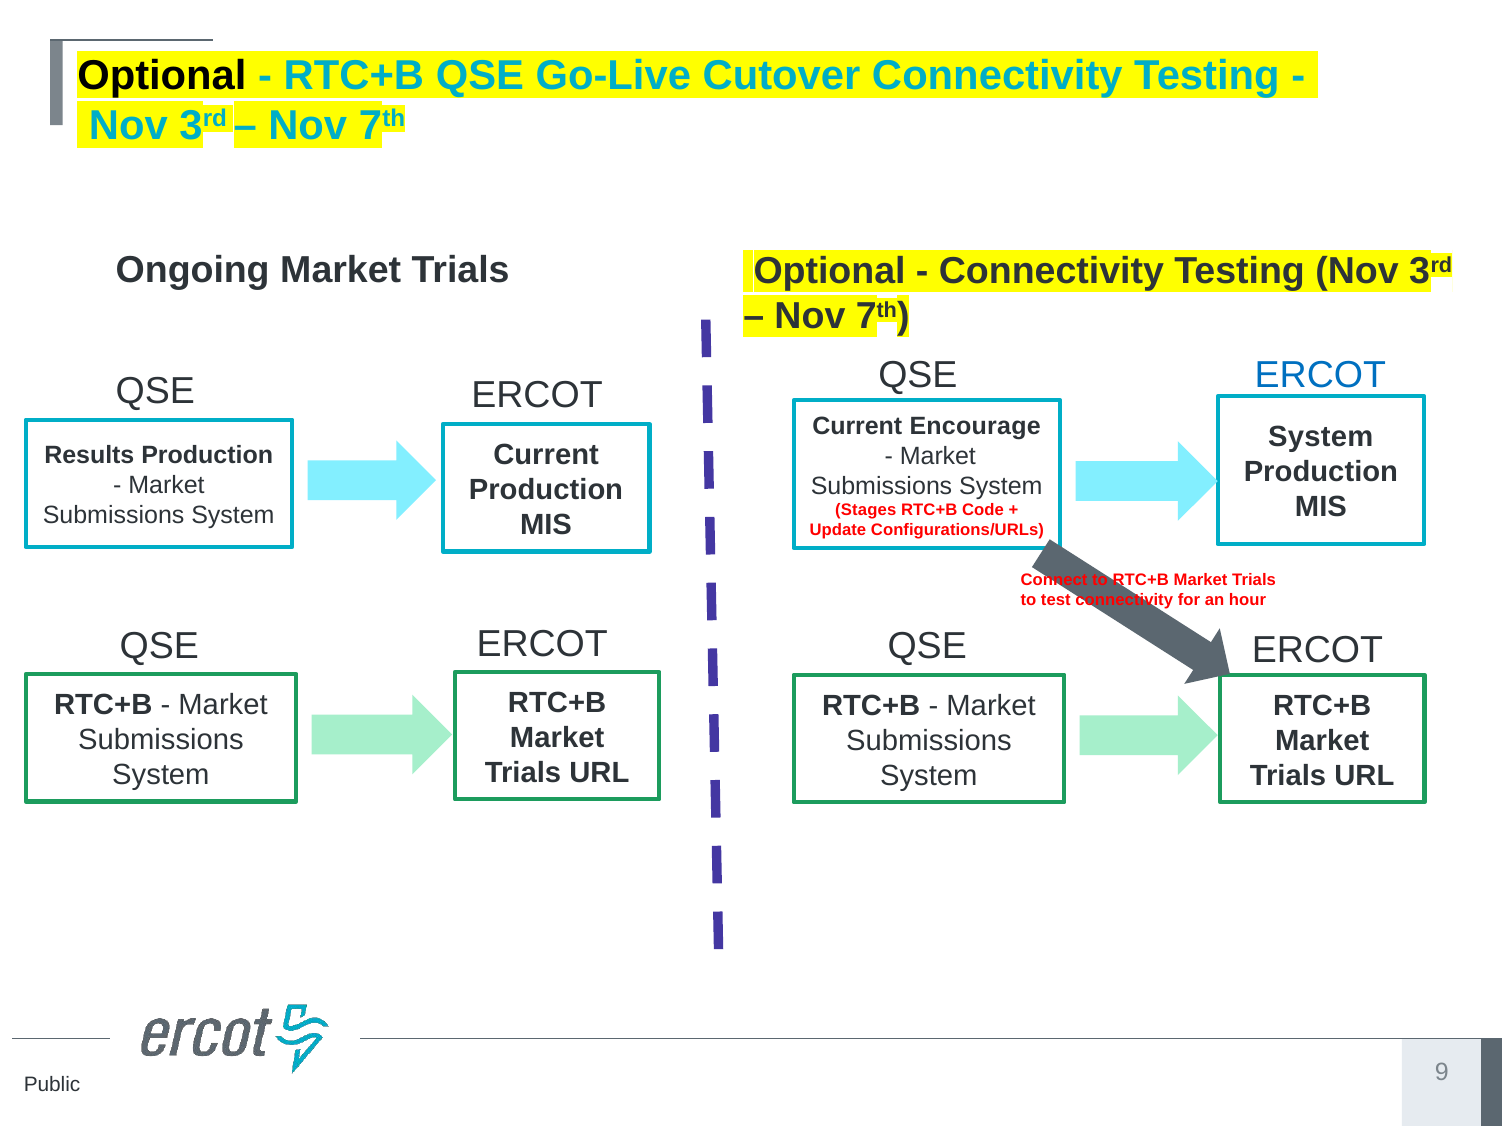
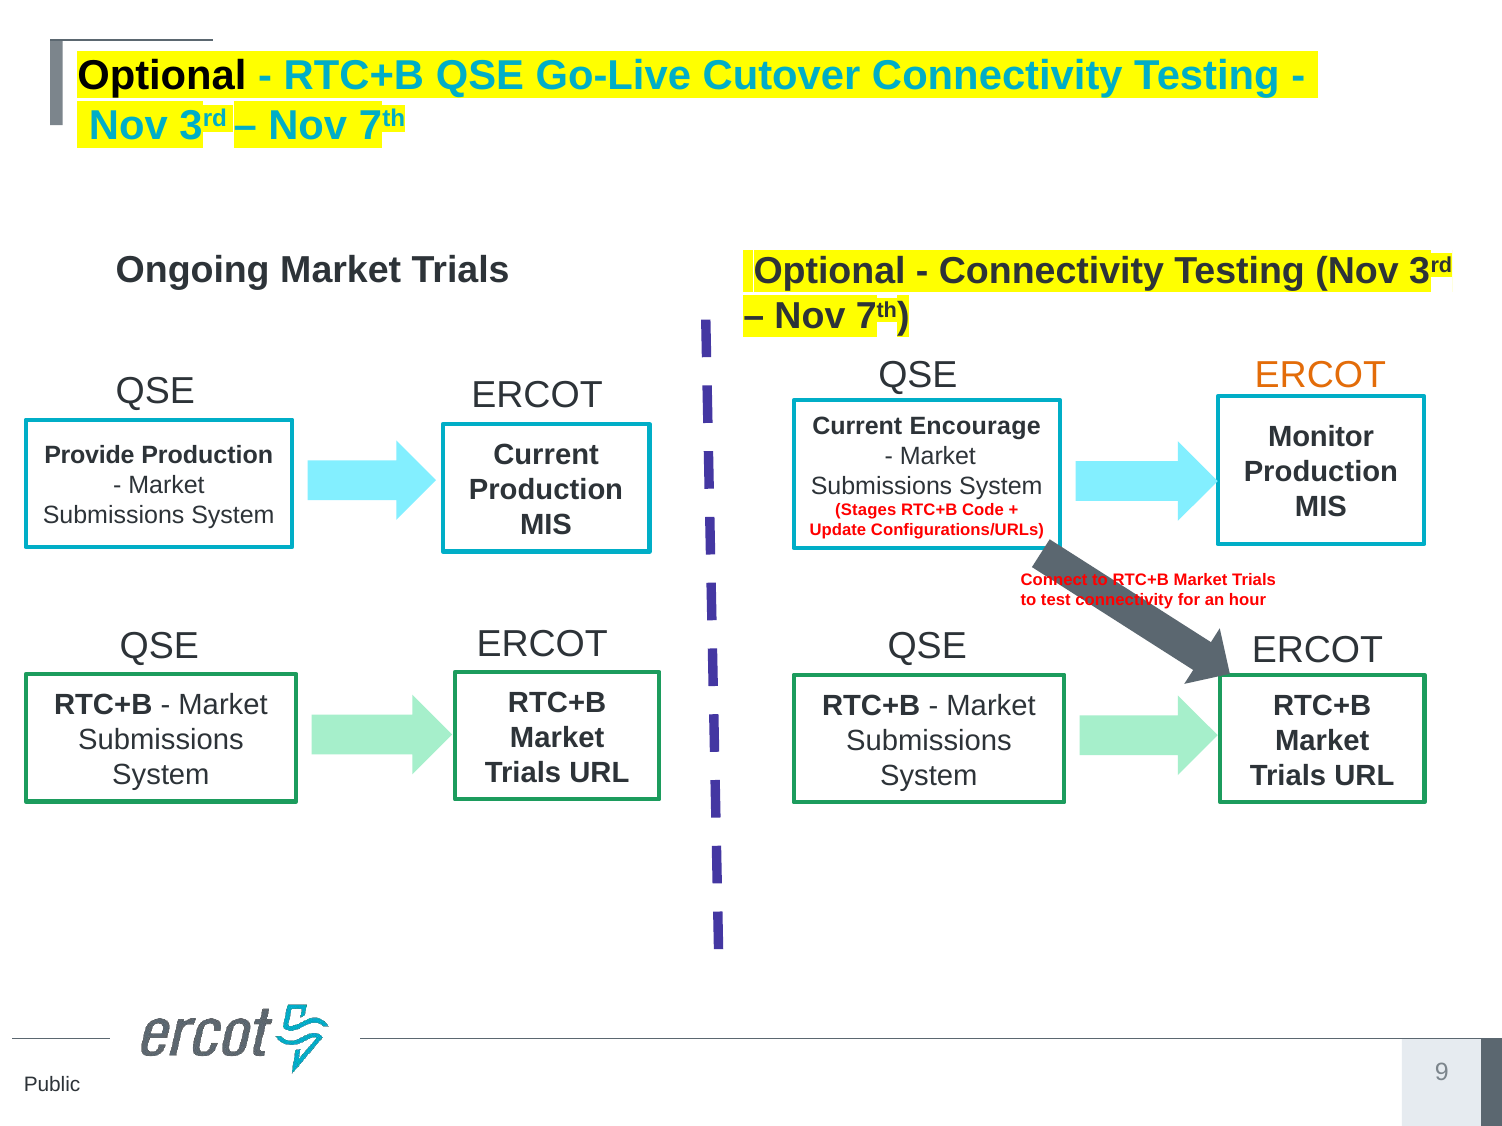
ERCOT at (1320, 375) colour: blue -> orange
System at (1321, 437): System -> Monitor
Results: Results -> Provide
